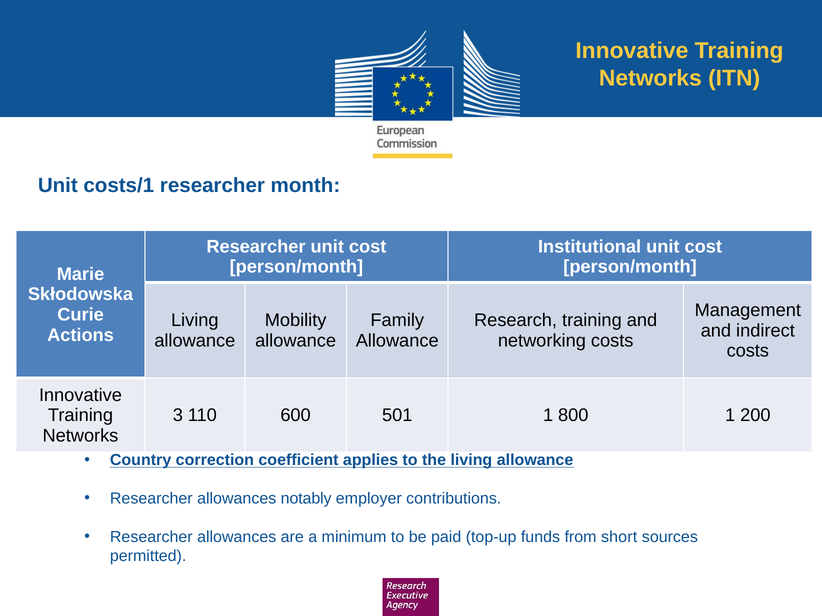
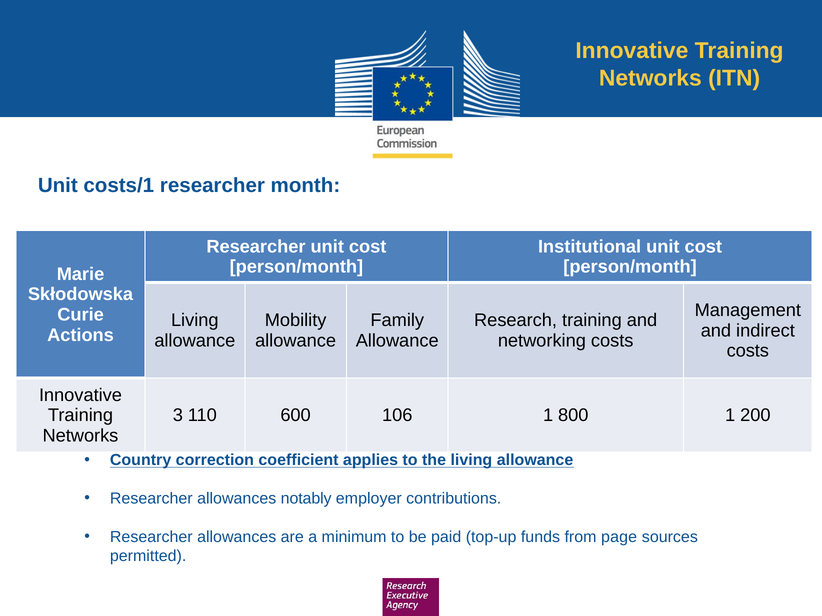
501: 501 -> 106
short: short -> page
